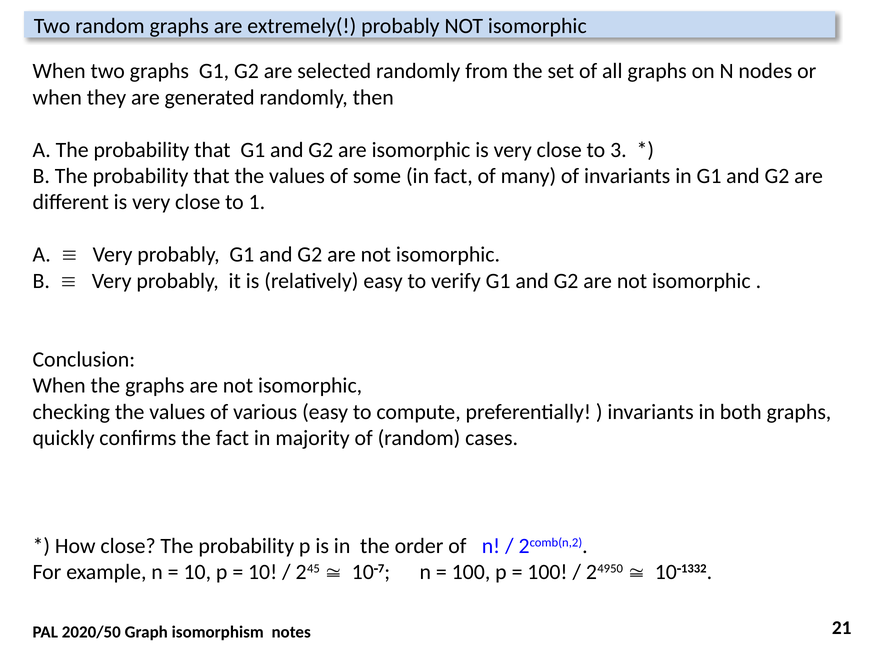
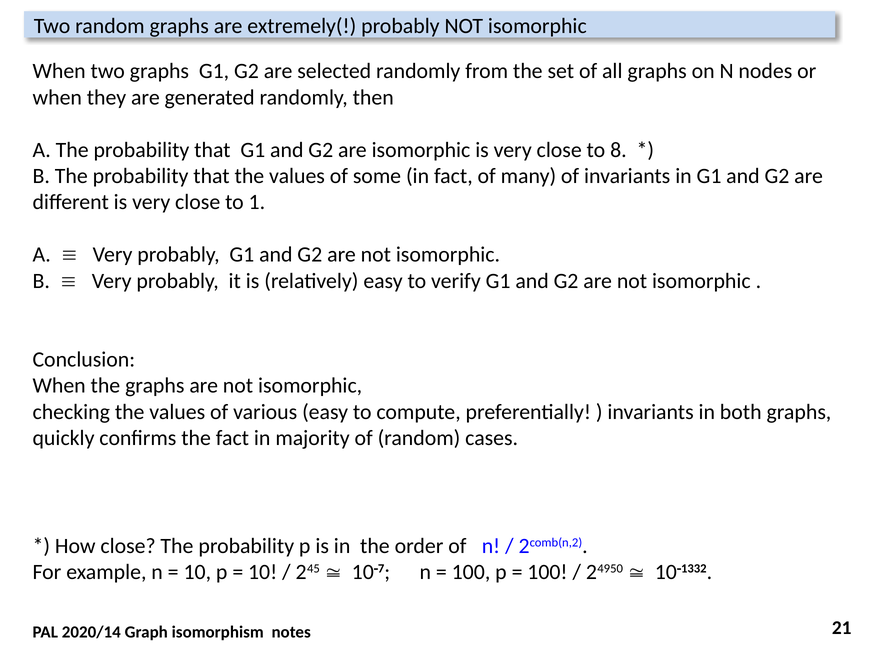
3: 3 -> 8
2020/50: 2020/50 -> 2020/14
